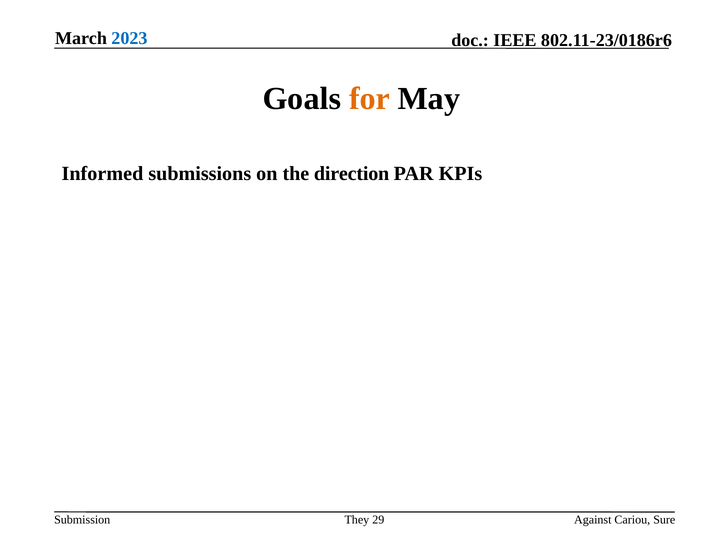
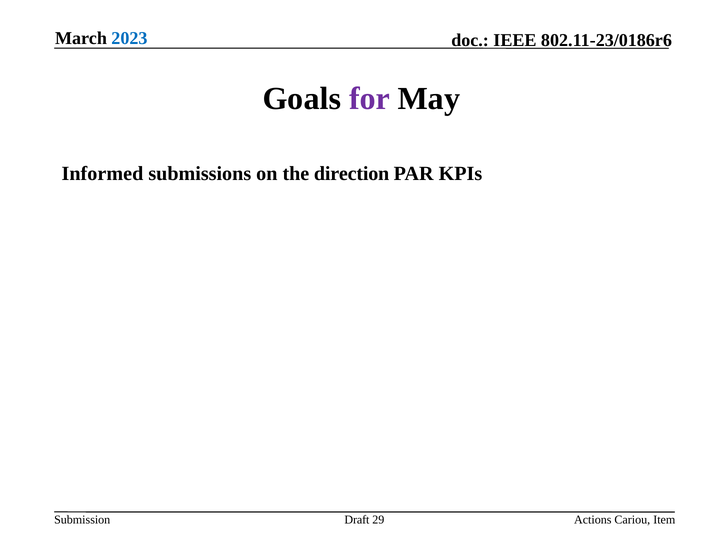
for colour: orange -> purple
They: They -> Draft
Against: Against -> Actions
Sure: Sure -> Item
